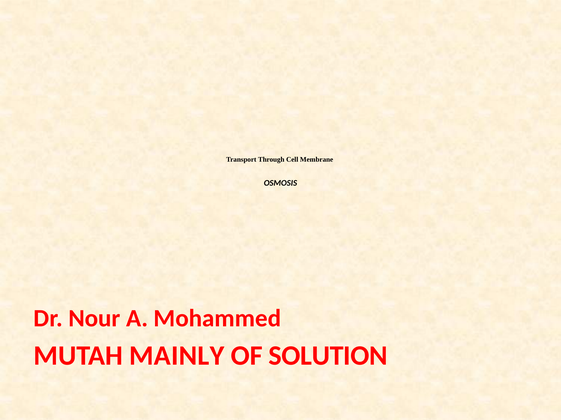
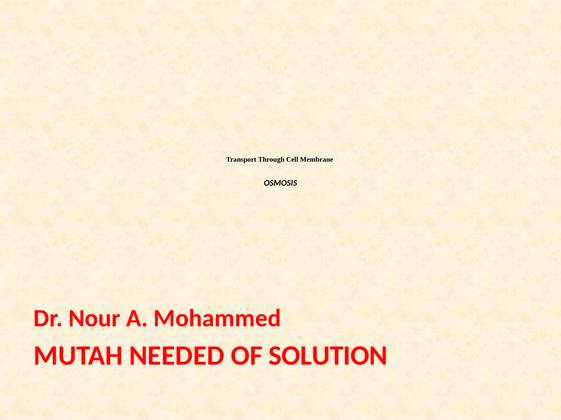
MAINLY: MAINLY -> NEEDED
